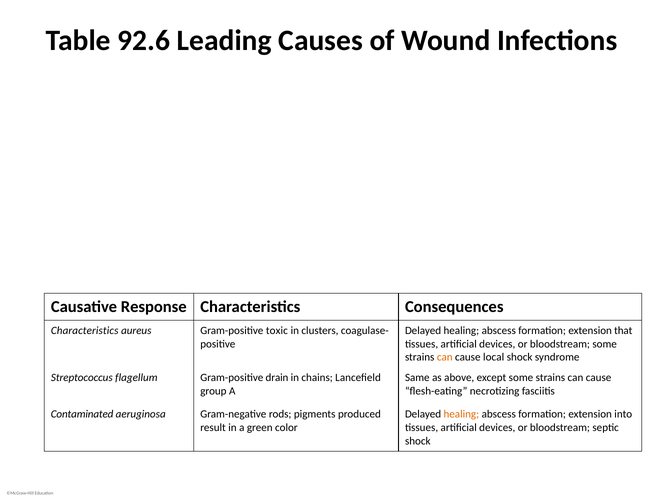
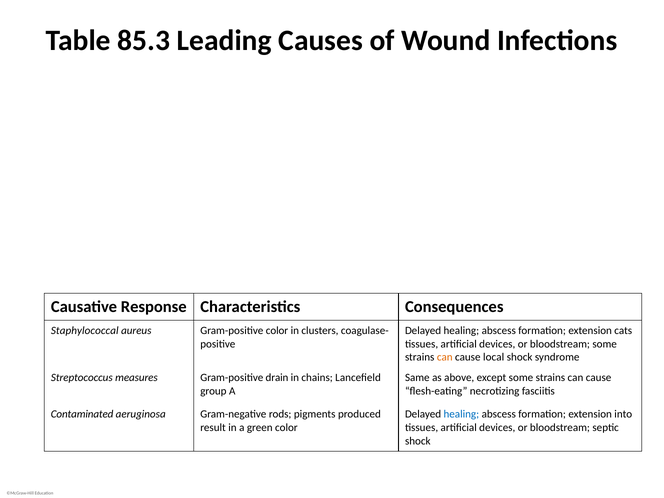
92.6: 92.6 -> 85.3
Characteristics at (85, 330): Characteristics -> Staphylococcal
Gram-positive toxic: toxic -> color
that: that -> cats
flagellum: flagellum -> measures
healing at (461, 414) colour: orange -> blue
